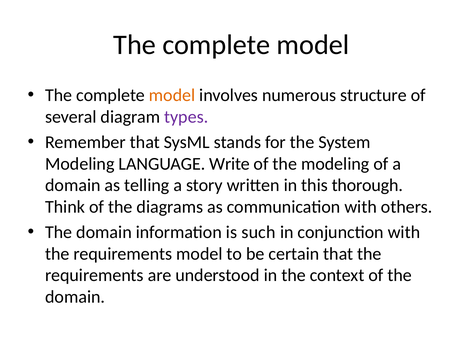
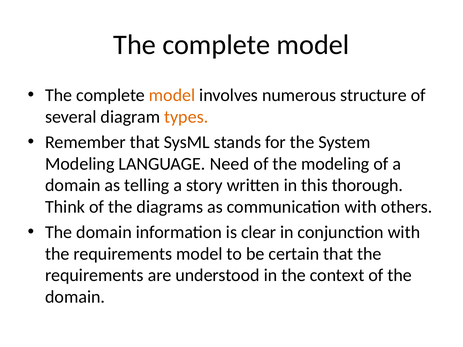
types colour: purple -> orange
Write: Write -> Need
such: such -> clear
